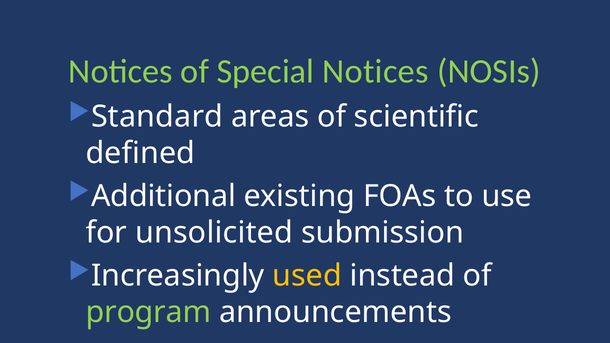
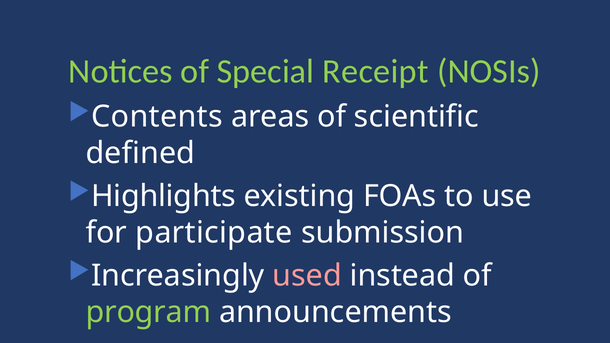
Special Notices: Notices -> Receipt
Standard: Standard -> Contents
Additional: Additional -> Highlights
unsolicited: unsolicited -> participate
used colour: yellow -> pink
